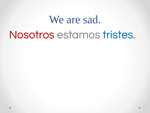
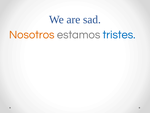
Nosotros colour: red -> orange
